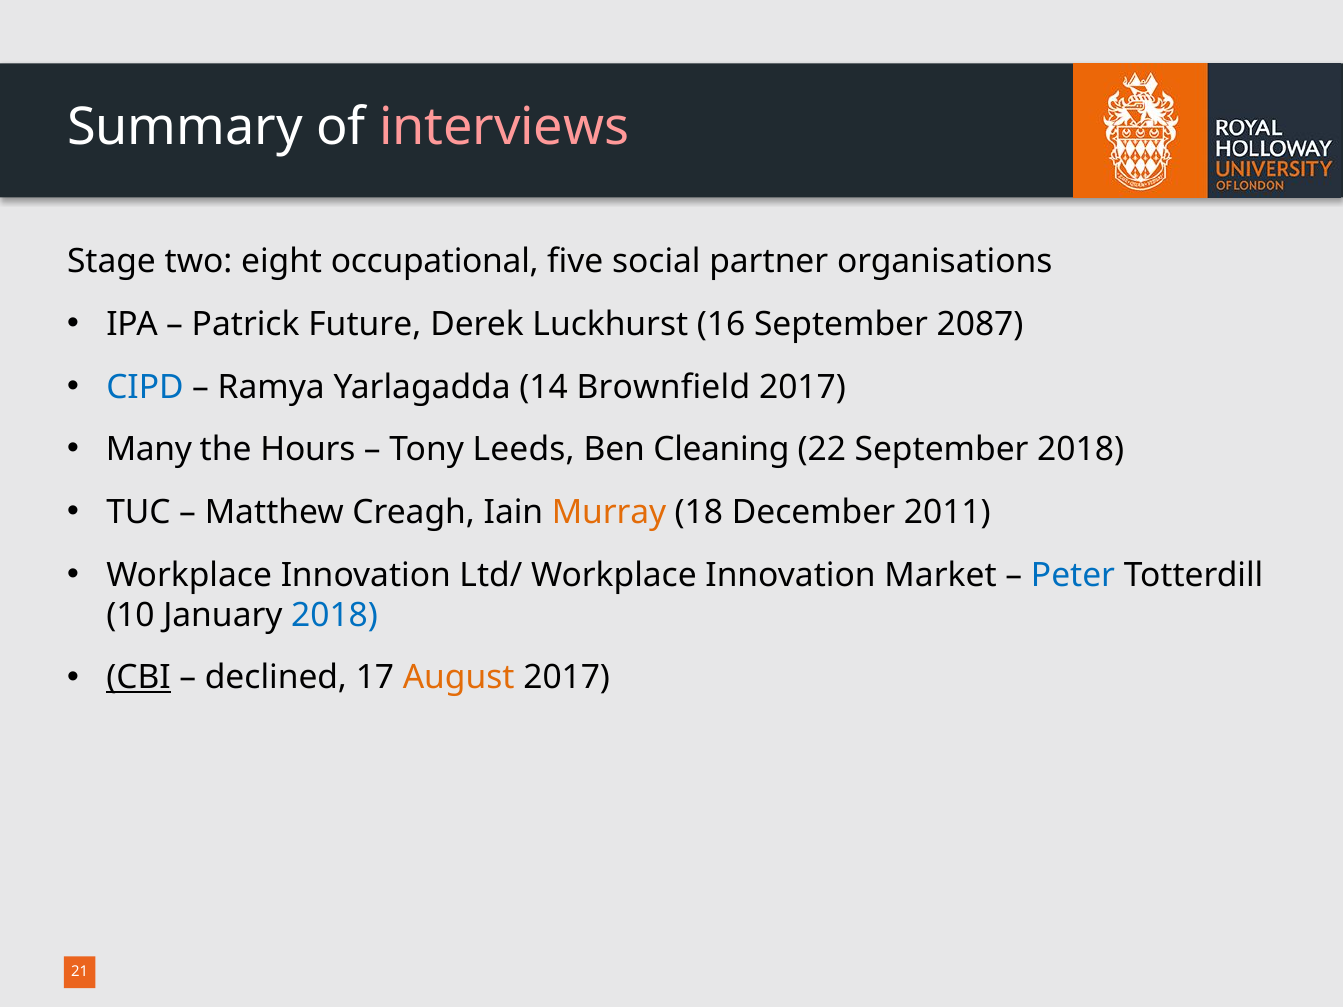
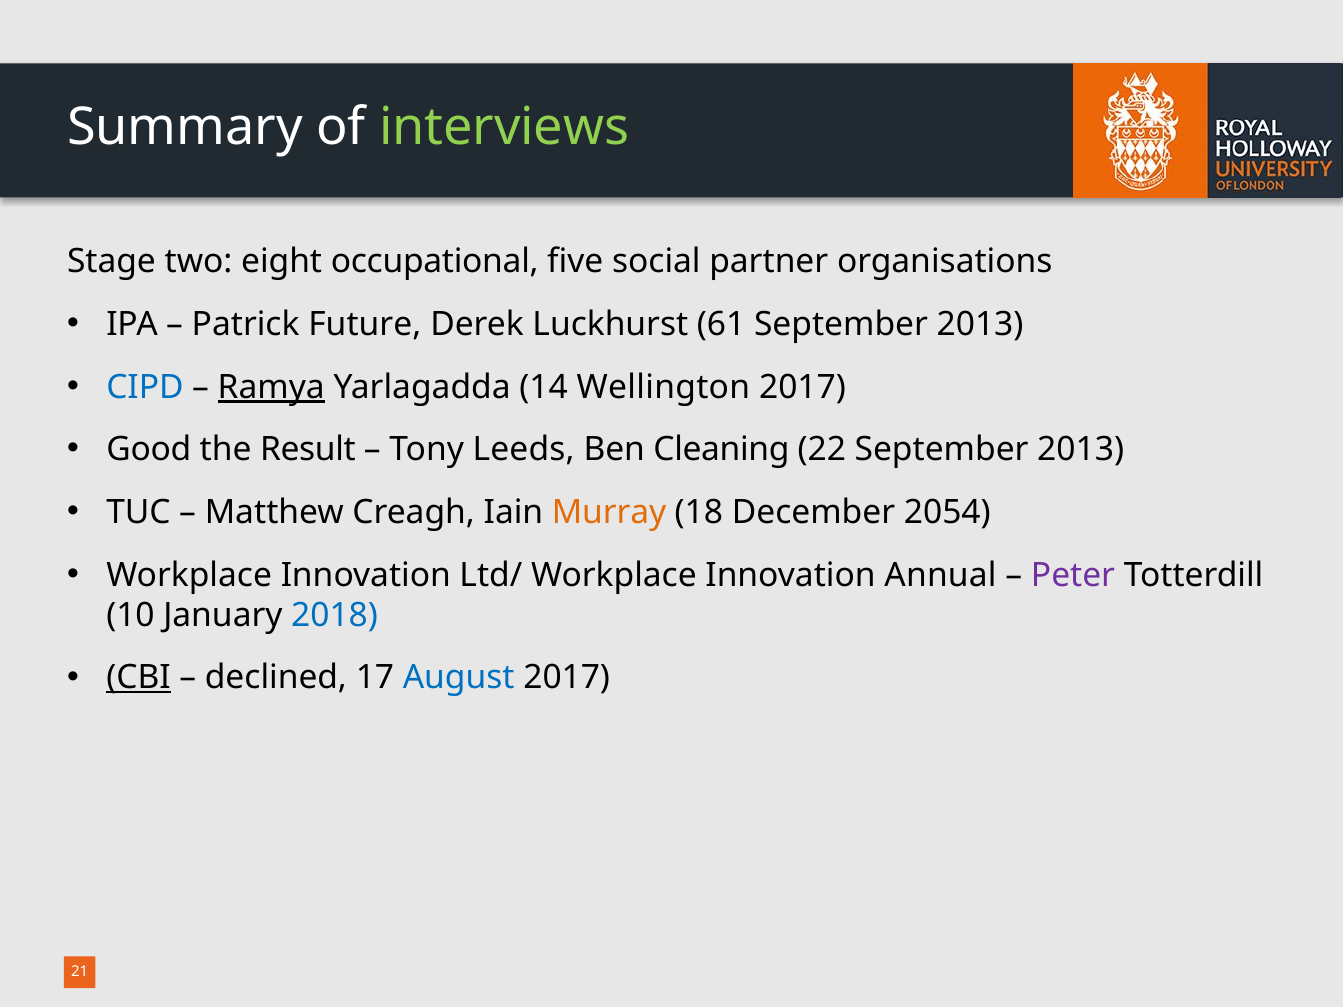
interviews colour: pink -> light green
16: 16 -> 61
2087 at (980, 325): 2087 -> 2013
Ramya underline: none -> present
Brownfield: Brownfield -> Wellington
Many: Many -> Good
Hours: Hours -> Result
22 September 2018: 2018 -> 2013
2011: 2011 -> 2054
Market: Market -> Annual
Peter colour: blue -> purple
August colour: orange -> blue
